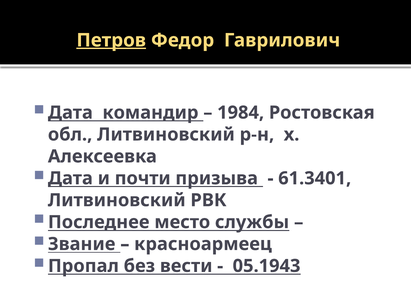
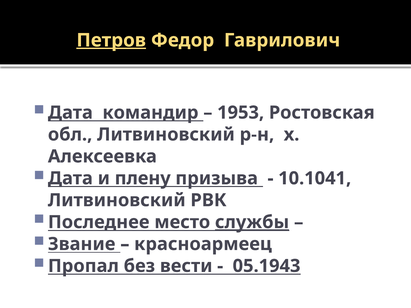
1984: 1984 -> 1953
почти: почти -> плену
61.3401: 61.3401 -> 10.1041
службы underline: none -> present
